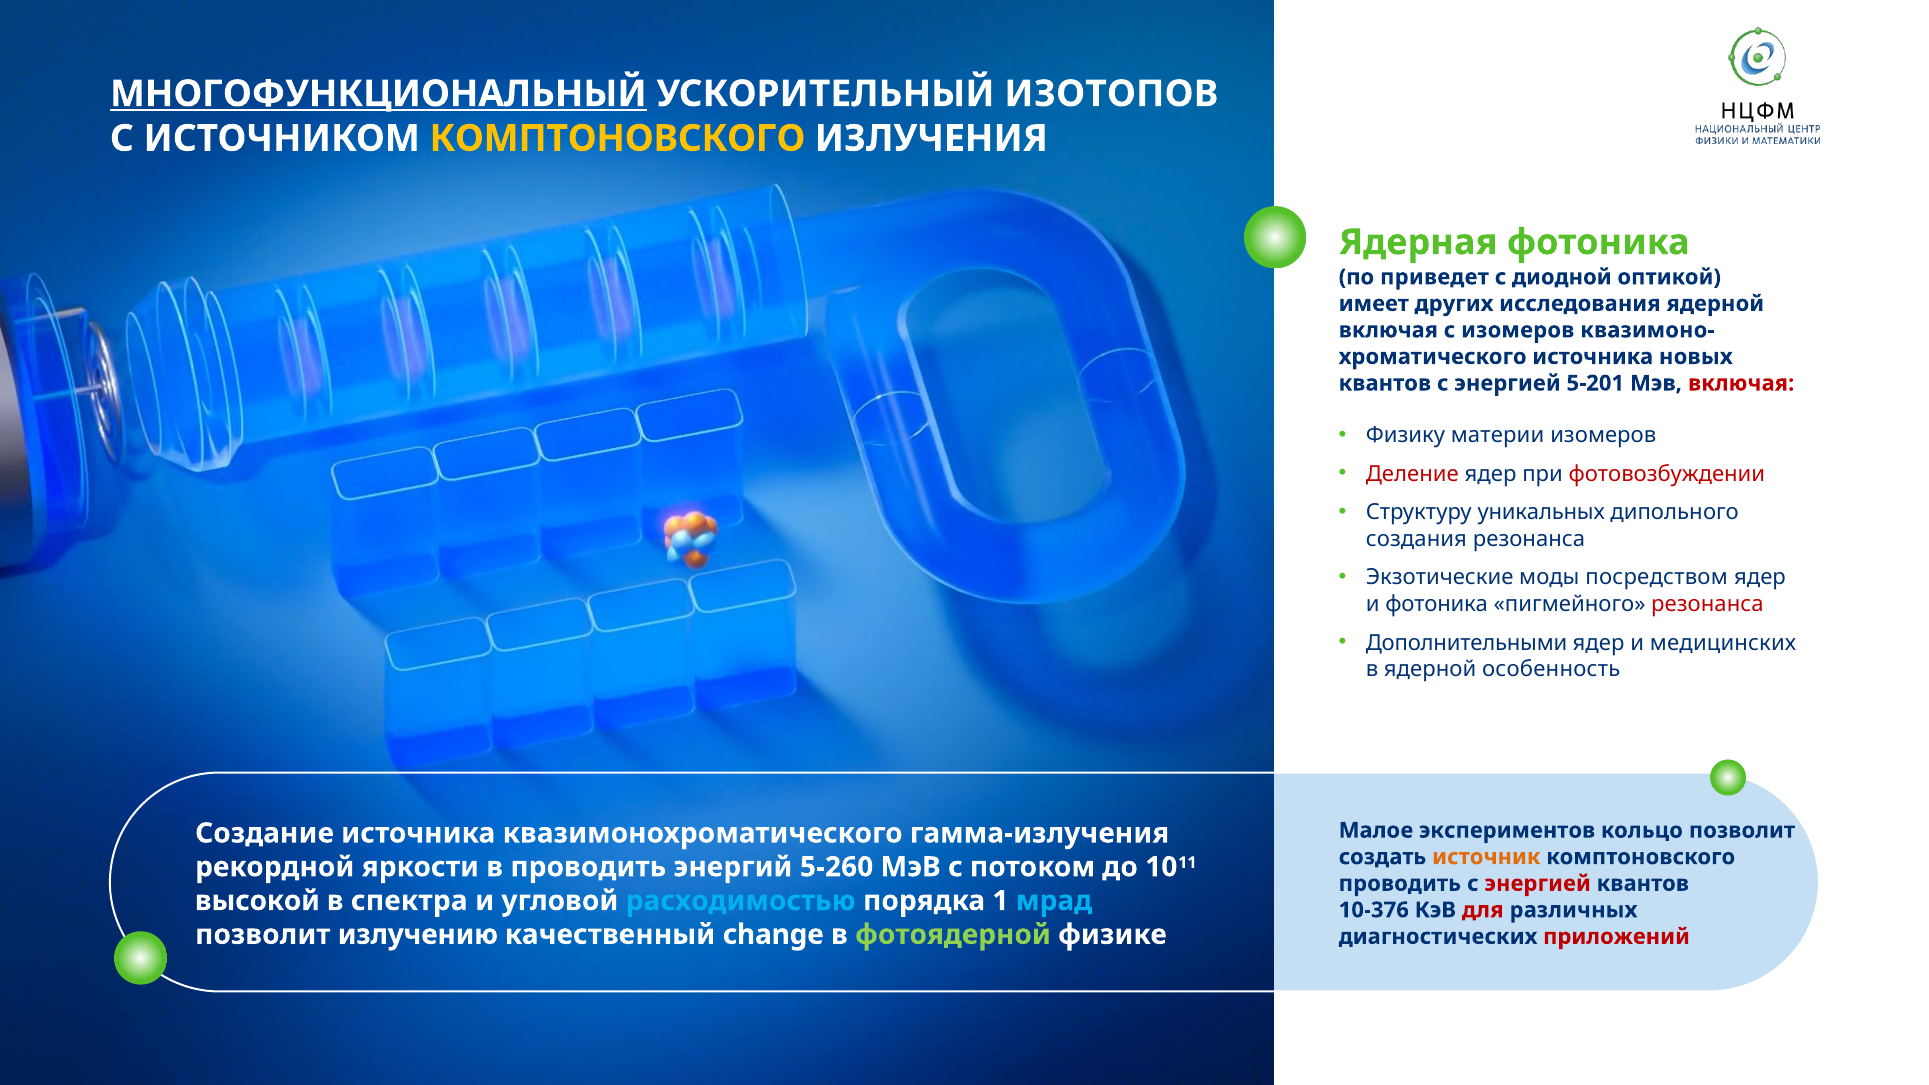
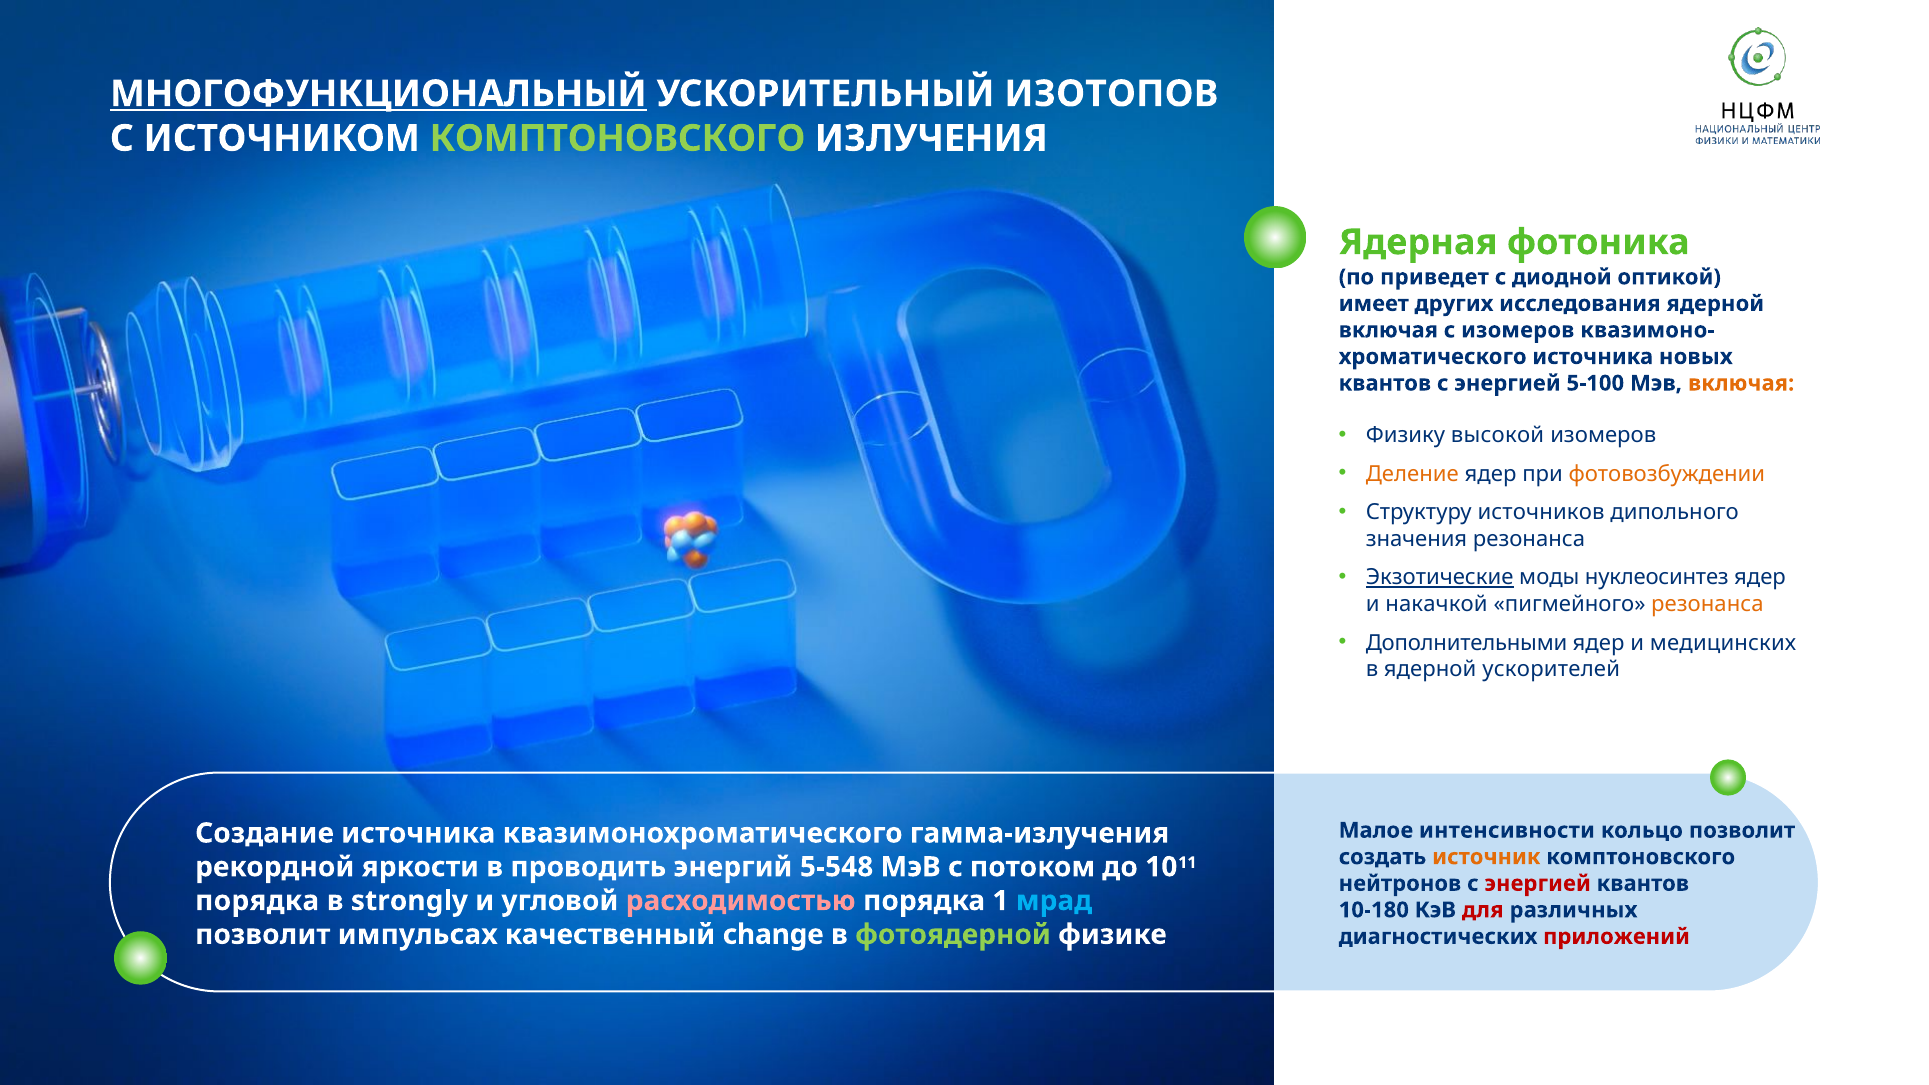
КОМПТОНОВСКОГО at (617, 138) colour: yellow -> light green
5-201: 5-201 -> 5-100
включая at (1741, 383) colour: red -> orange
материи: материи -> высокой
Деление colour: red -> orange
фотовозбуждении colour: red -> orange
уникальных: уникальных -> источников
создания: создания -> значения
Экзотические underline: none -> present
посредством: посредством -> нуклеосинтез
и фотоника: фотоника -> накачкой
резонанса at (1707, 604) colour: red -> orange
особенность: особенность -> ускорителей
экспериментов: экспериментов -> интенсивности
5-260: 5-260 -> 5-548
проводить at (1400, 884): проводить -> нейтронов
высокой at (257, 901): высокой -> порядка
спектра: спектра -> strongly
расходимостью colour: light blue -> pink
10-376: 10-376 -> 10-180
излучению: излучению -> импульсах
